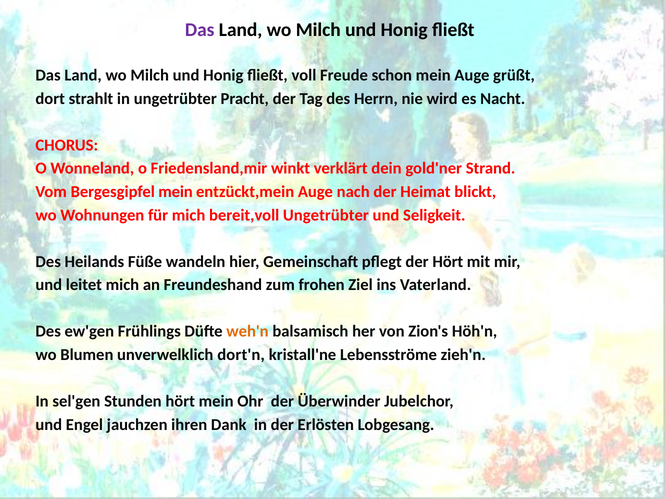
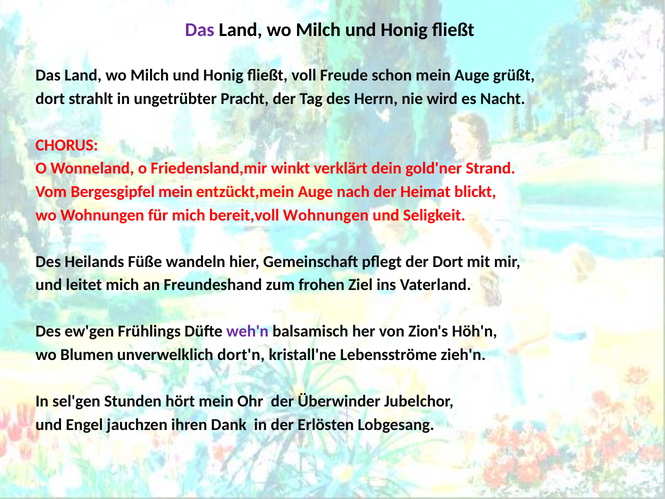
bereit,voll Ungetrübter: Ungetrübter -> Wohnungen
der Hört: Hört -> Dort
weh'n colour: orange -> purple
